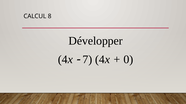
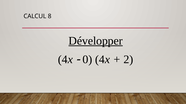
Développer underline: none -> present
7: 7 -> 0
0: 0 -> 2
